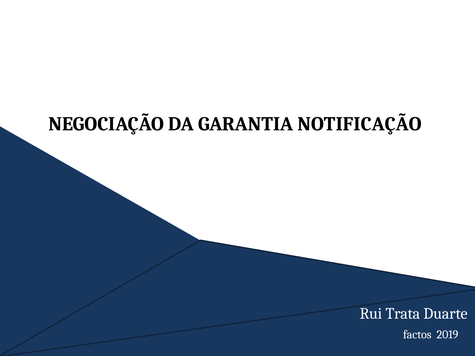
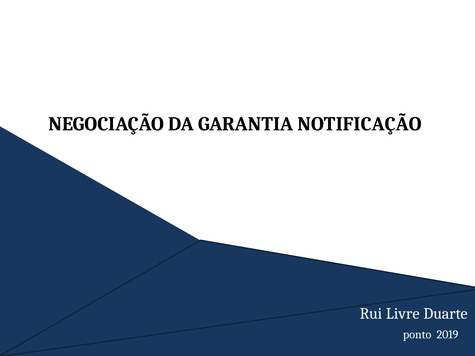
Trata: Trata -> Livre
factos: factos -> ponto
